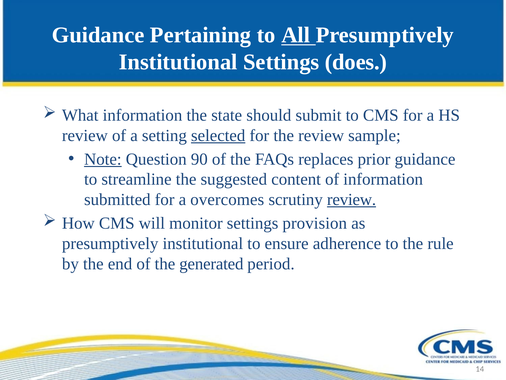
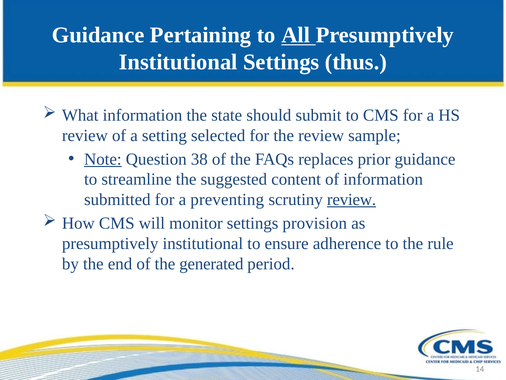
does: does -> thus
selected underline: present -> none
90: 90 -> 38
overcomes: overcomes -> preventing
